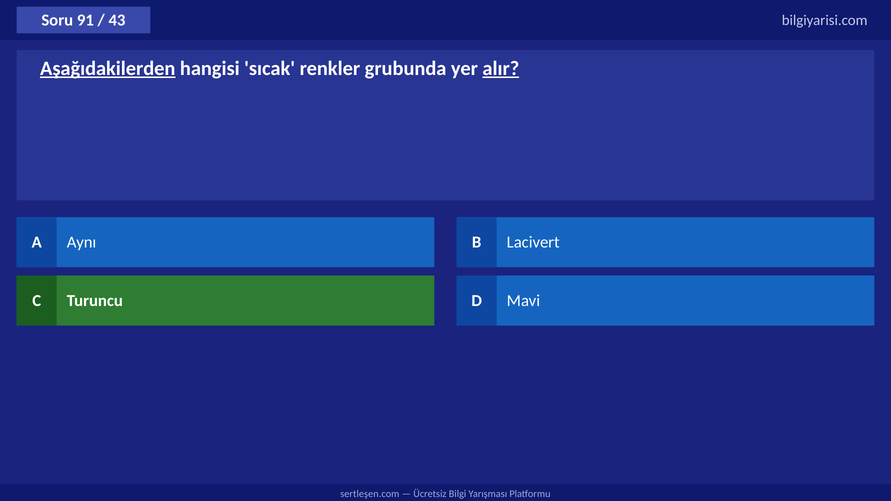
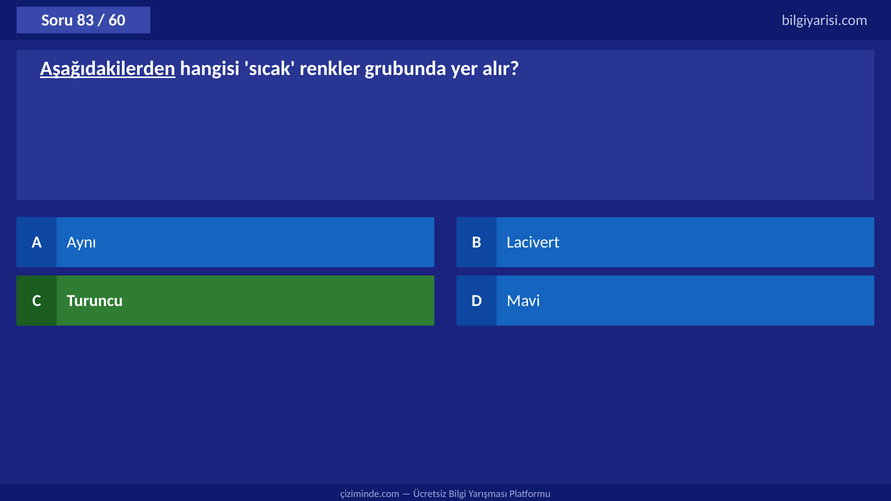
91: 91 -> 83
43: 43 -> 60
alır underline: present -> none
sertleşen.com: sertleşen.com -> çiziminde.com
